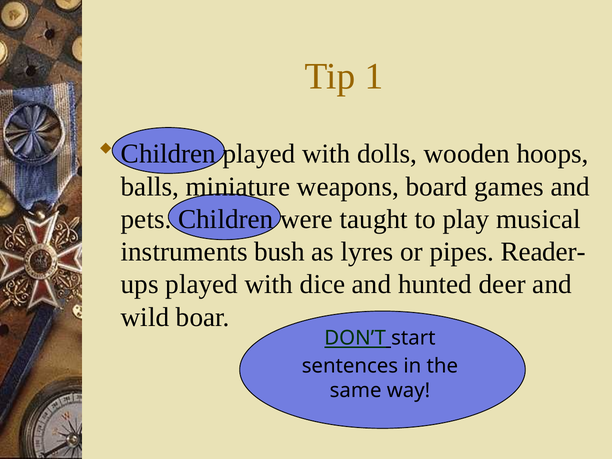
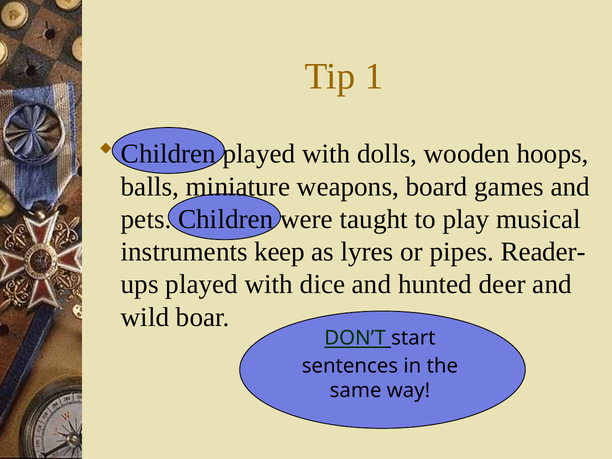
bush: bush -> keep
